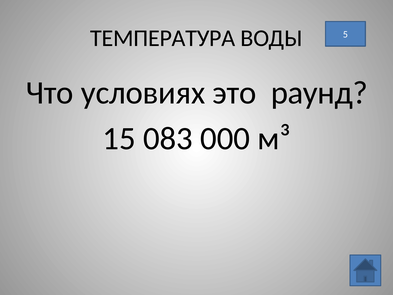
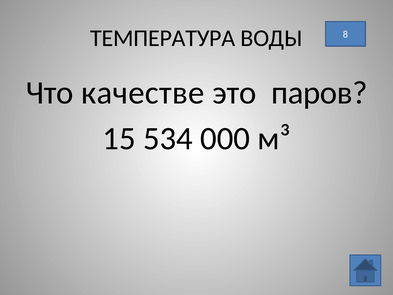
5: 5 -> 8
условиях: условиях -> качестве
раунд: раунд -> паров
083: 083 -> 534
